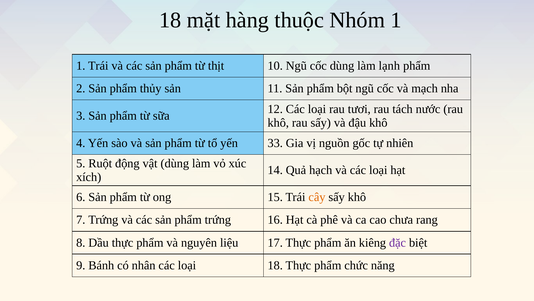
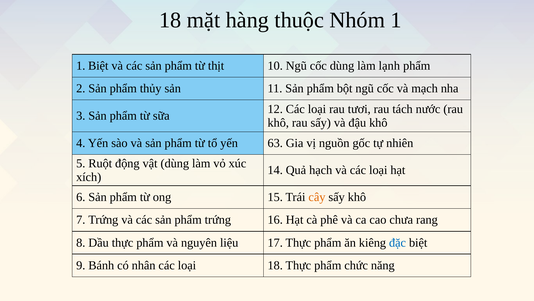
1 Trái: Trái -> Biệt
33: 33 -> 63
đặc colour: purple -> blue
